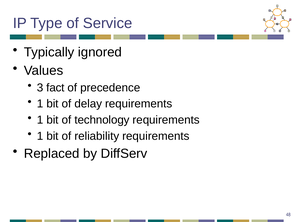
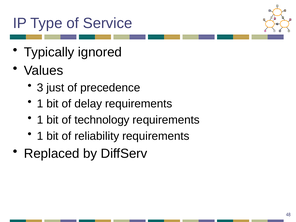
fact: fact -> just
